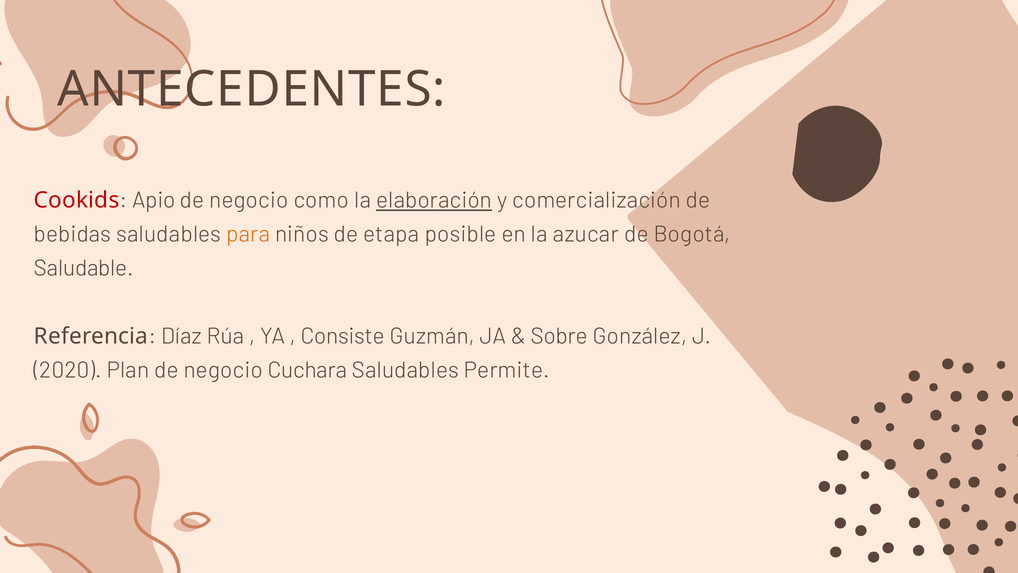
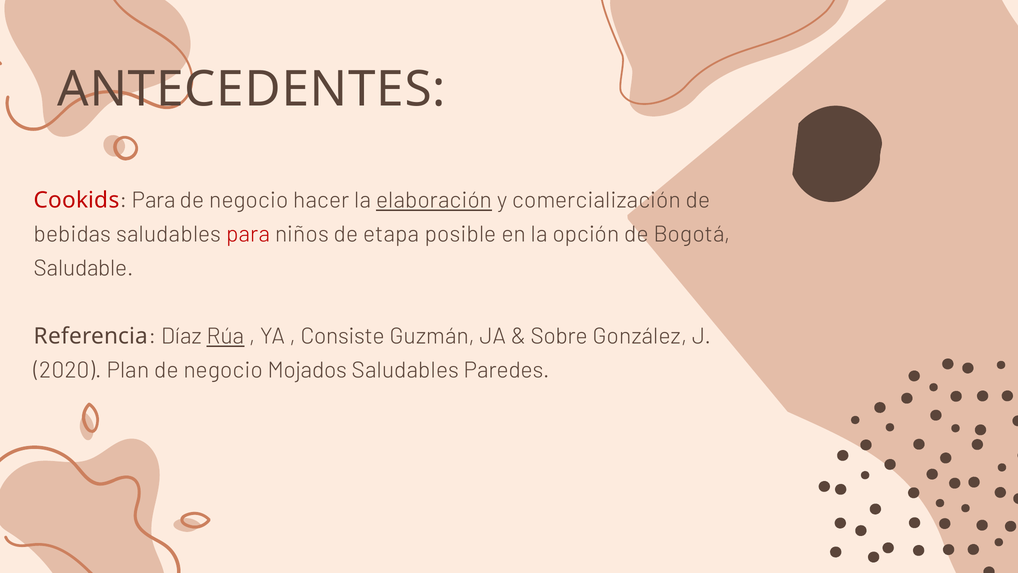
Apio at (154, 200): Apio -> Para
como: como -> hacer
para at (248, 234) colour: orange -> red
azucar: azucar -> opción
Rúa underline: none -> present
Cuchara: Cuchara -> Mojados
Permite: Permite -> Paredes
